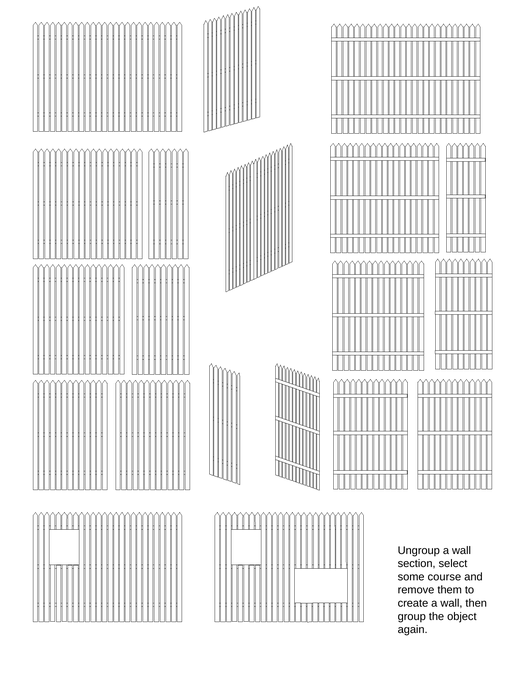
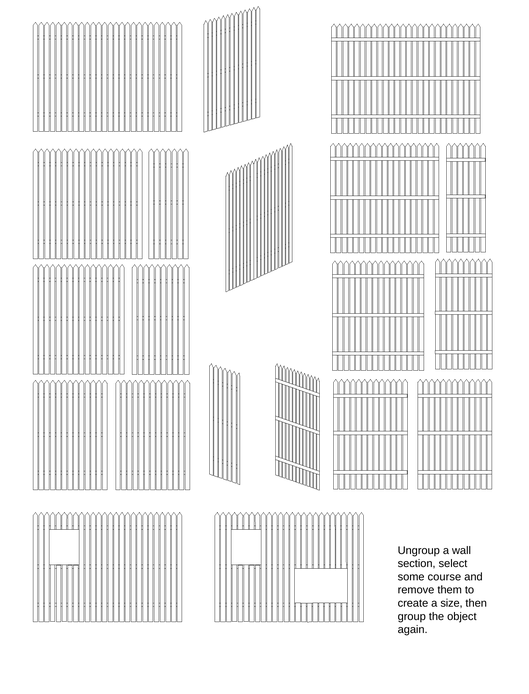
create a wall: wall -> size
